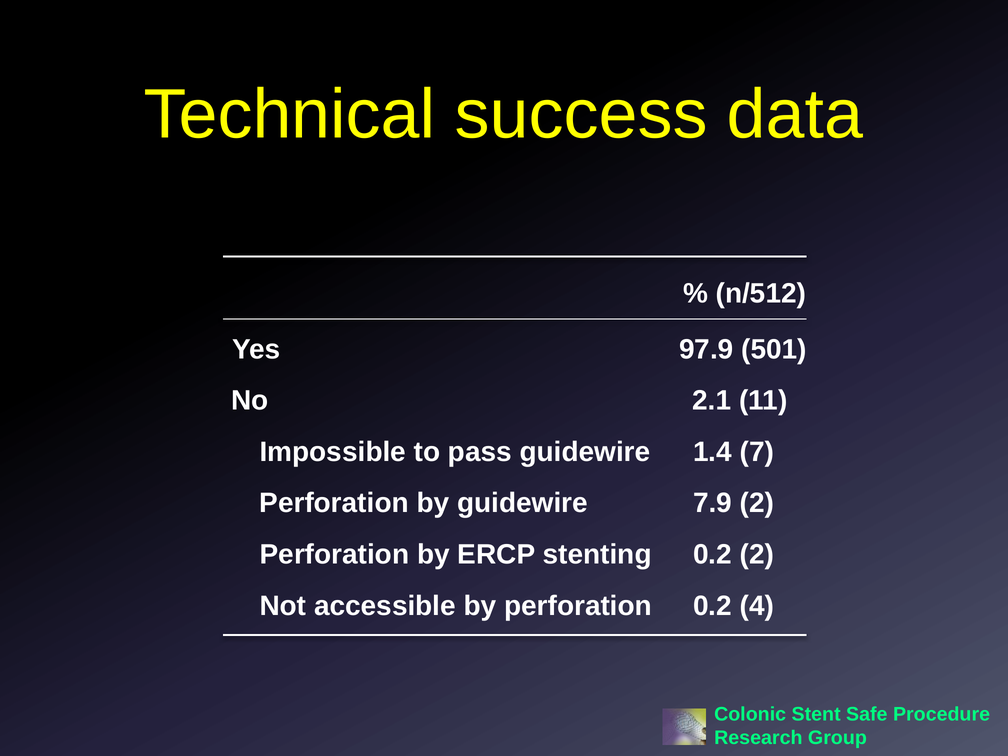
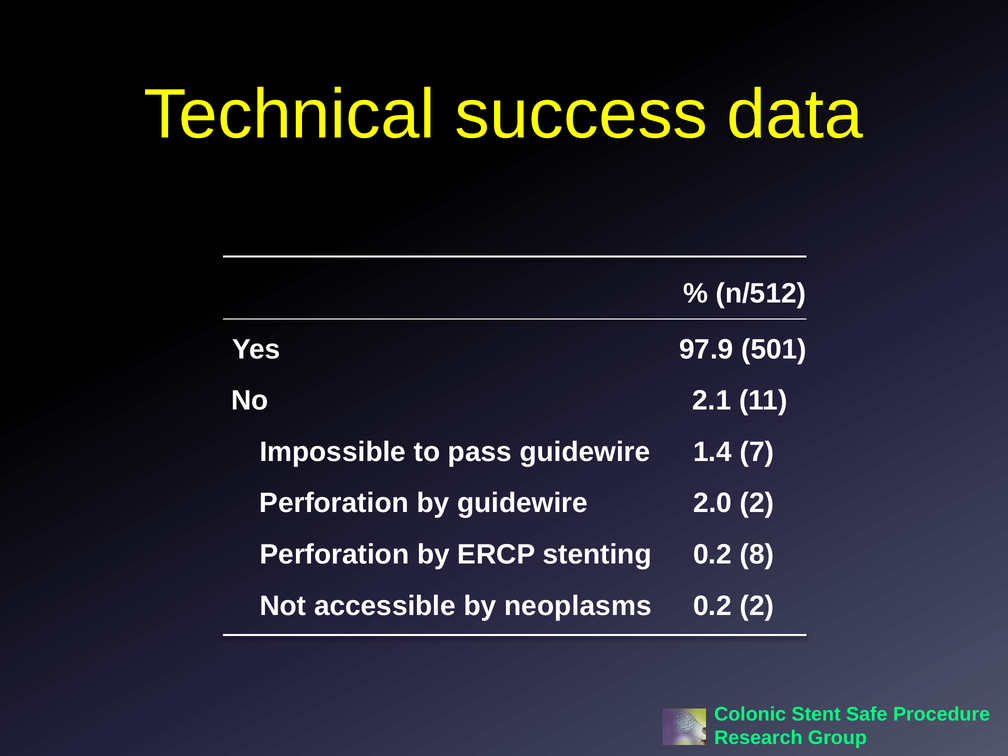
7.9: 7.9 -> 2.0
0.2 2: 2 -> 8
by perforation: perforation -> neoplasms
0.2 4: 4 -> 2
